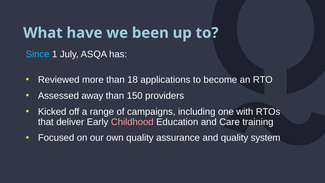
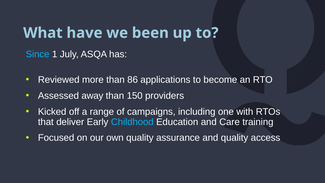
18: 18 -> 86
Childhood colour: pink -> light blue
system: system -> access
